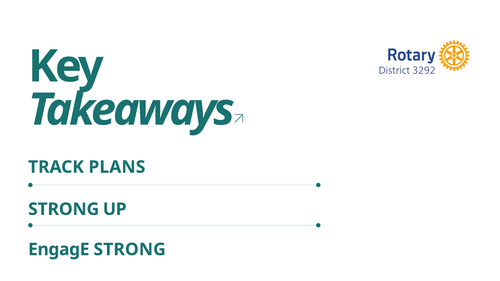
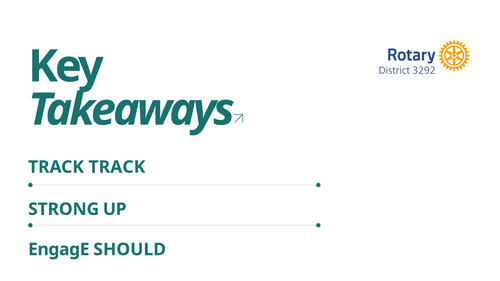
TRACK PLANS: PLANS -> TRACK
EngagE STRONG: STRONG -> SHOULD
